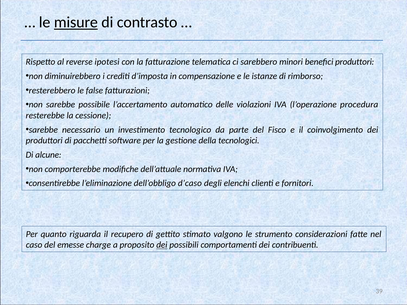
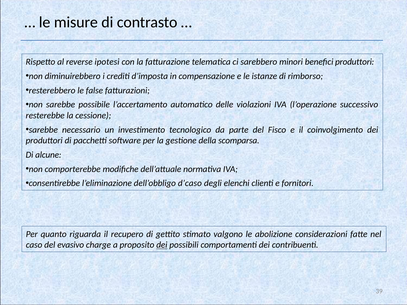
misure underline: present -> none
procedura: procedura -> successivo
tecnologici: tecnologici -> scomparsa
strumento: strumento -> abolizione
emesse: emesse -> evasivo
